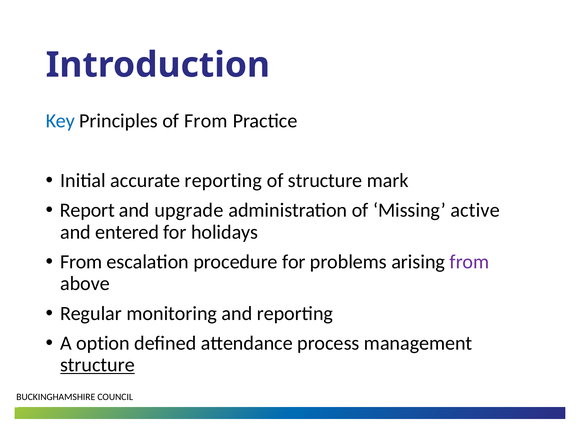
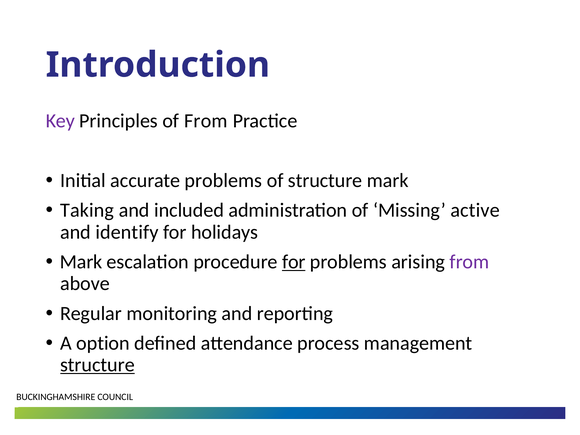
Key colour: blue -> purple
accurate reporting: reporting -> problems
Report: Report -> Taking
upgrade: upgrade -> included
entered: entered -> identify
From at (81, 262): From -> Mark
for at (294, 262) underline: none -> present
